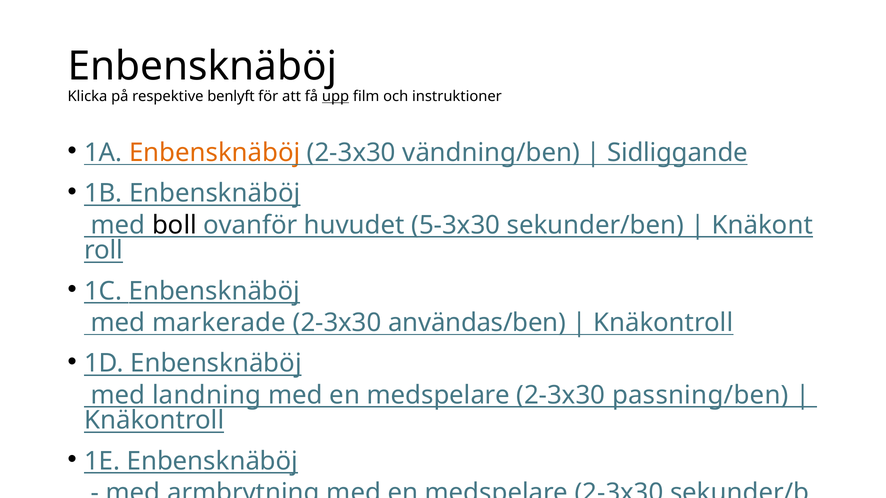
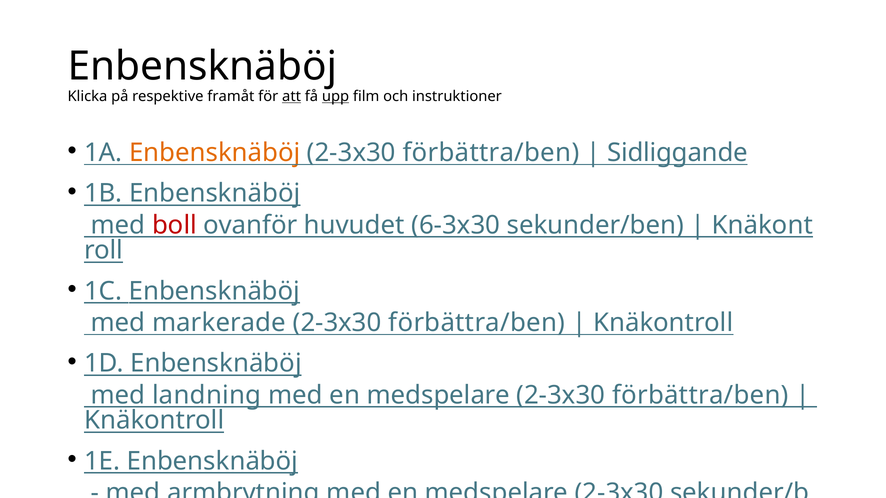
benlyft: benlyft -> framåt
att underline: none -> present
vändning/ben at (491, 153): vändning/ben -> förbättra/ben
boll colour: black -> red
5-3x30: 5-3x30 -> 6-3x30
användas/ben at (477, 323): användas/ben -> förbättra/ben
medspelare 2-3x30 passning/ben: passning/ben -> förbättra/ben
